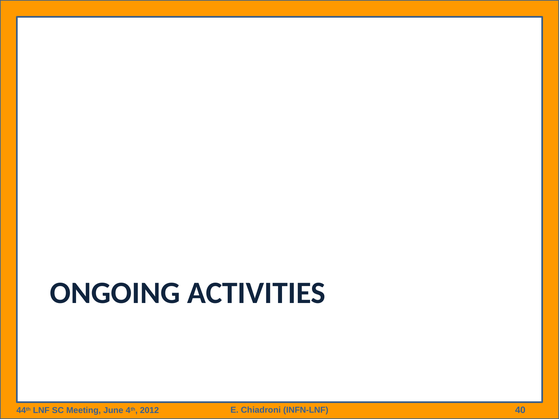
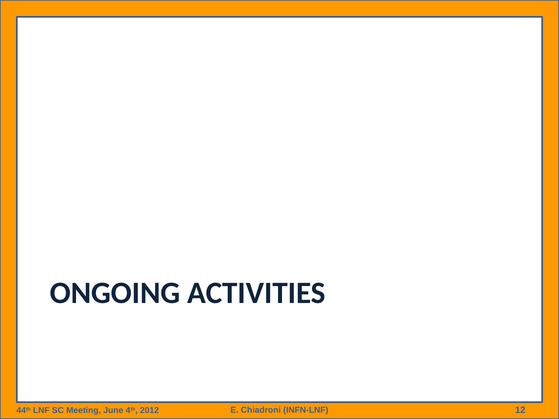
40: 40 -> 12
